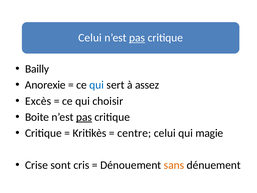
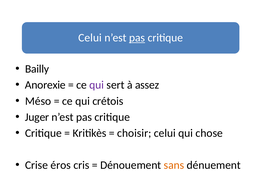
qui at (97, 85) colour: blue -> purple
Excès: Excès -> Méso
choisir: choisir -> crétois
Boite: Boite -> Juger
pas at (84, 117) underline: present -> none
centre: centre -> choisir
magie: magie -> chose
sont: sont -> éros
